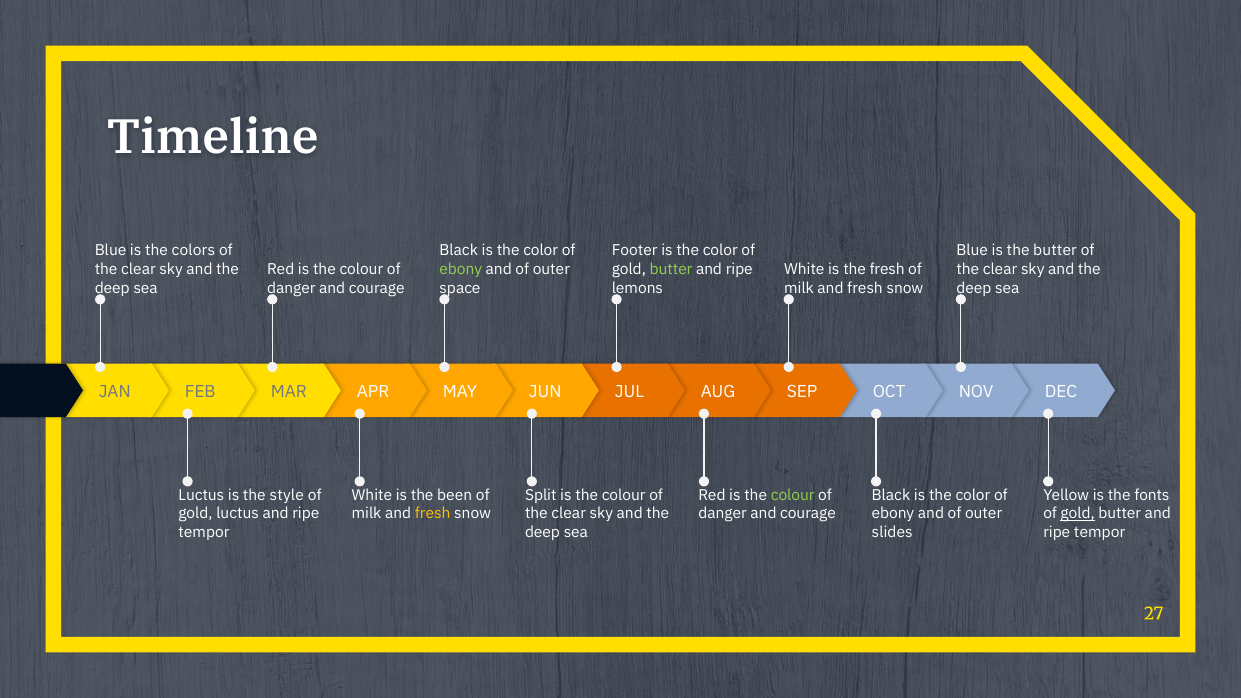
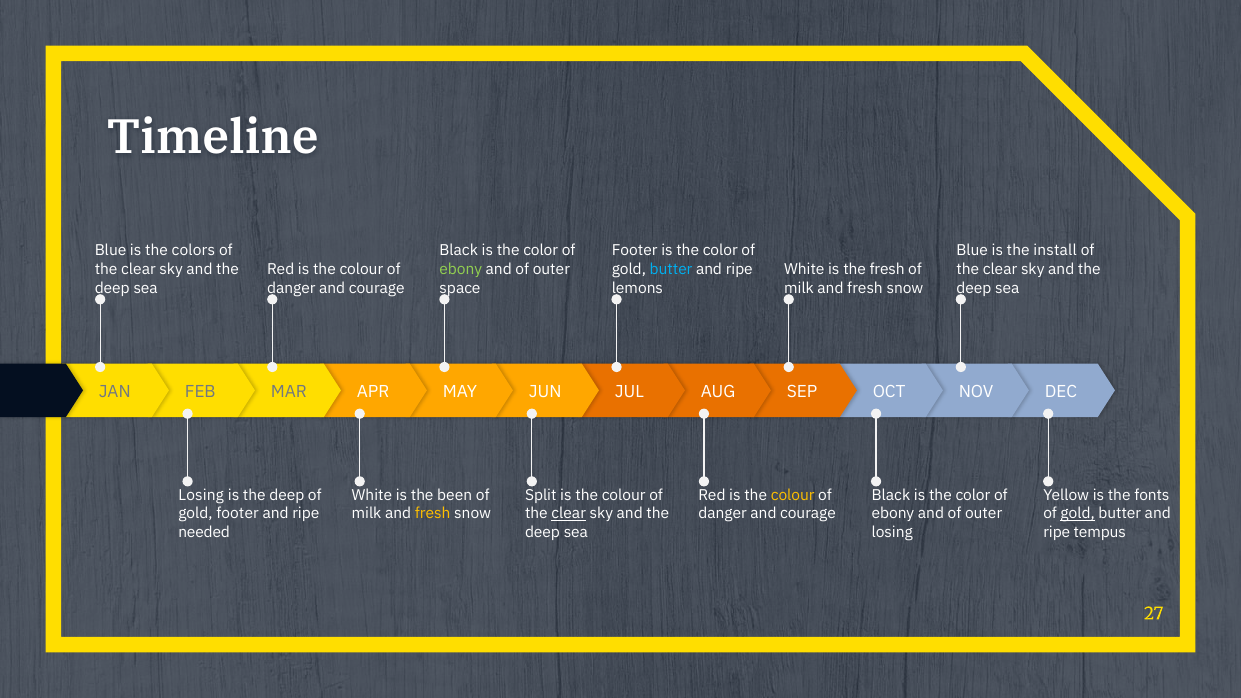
the butter: butter -> install
butter at (671, 270) colour: light green -> light blue
Luctus at (201, 495): Luctus -> Losing
is the style: style -> deep
colour at (793, 495) colour: light green -> yellow
gold luctus: luctus -> footer
clear at (569, 514) underline: none -> present
tempor at (204, 532): tempor -> needed
slides at (892, 532): slides -> losing
tempor at (1100, 532): tempor -> tempus
